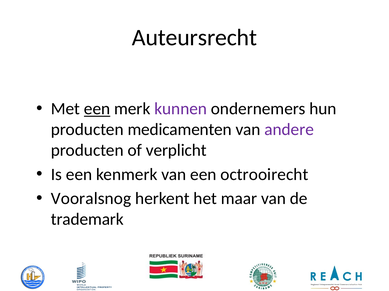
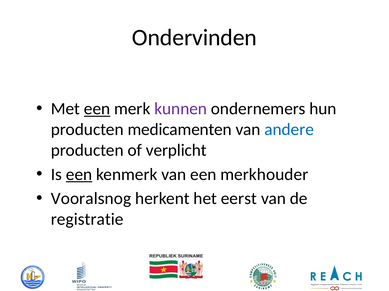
Auteursrecht: Auteursrecht -> Ondervinden
andere colour: purple -> blue
een at (79, 175) underline: none -> present
octrooirecht: octrooirecht -> merkhouder
maar: maar -> eerst
trademark: trademark -> registratie
